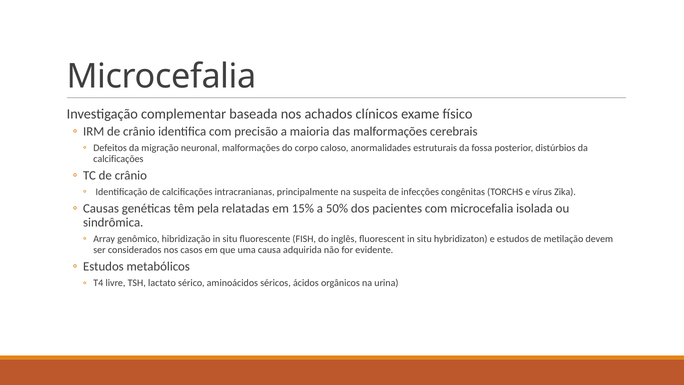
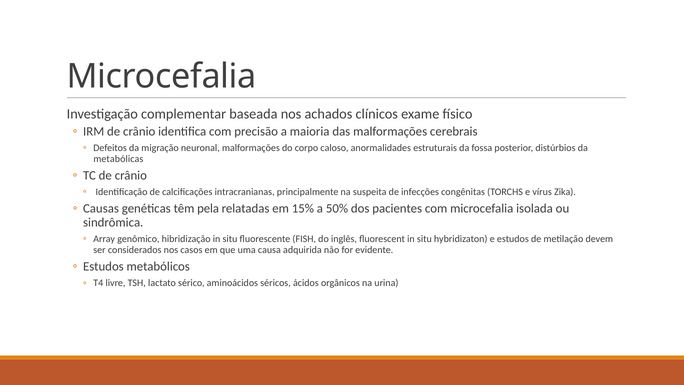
calcificações at (118, 159): calcificações -> metabólicas
